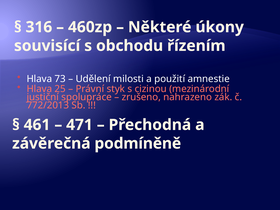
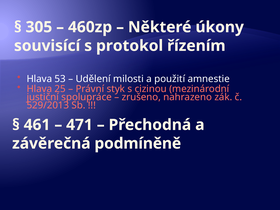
316: 316 -> 305
obchodu: obchodu -> protokol
73: 73 -> 53
772/2013: 772/2013 -> 529/2013
